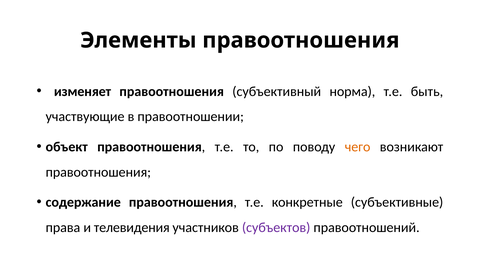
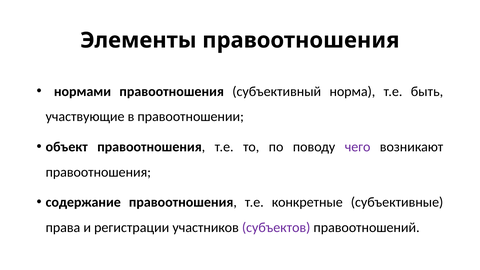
изменяет: изменяет -> нормами
чего colour: orange -> purple
телевидения: телевидения -> регистрации
